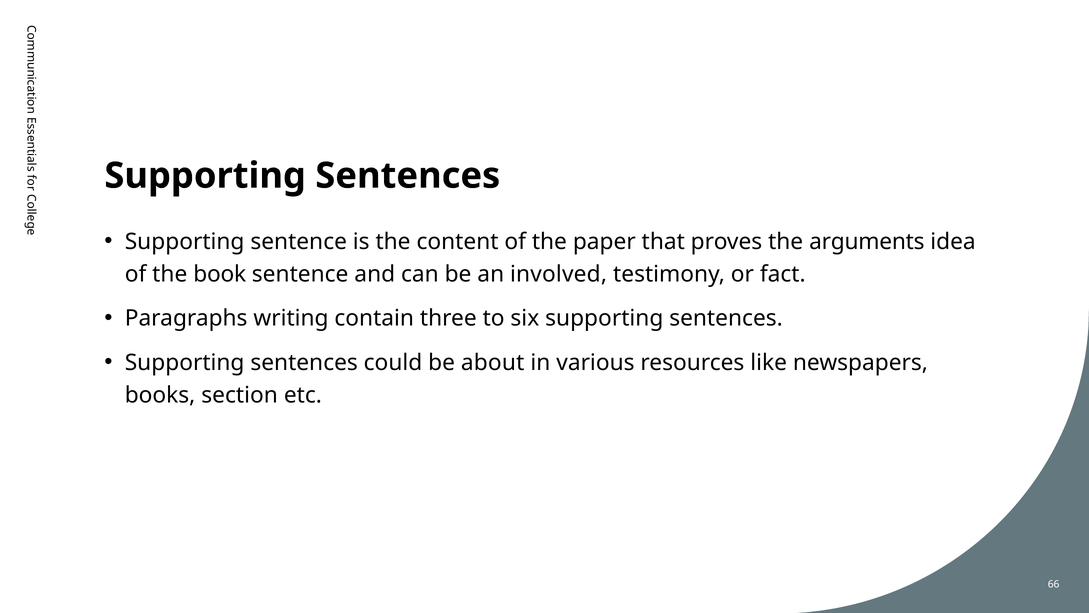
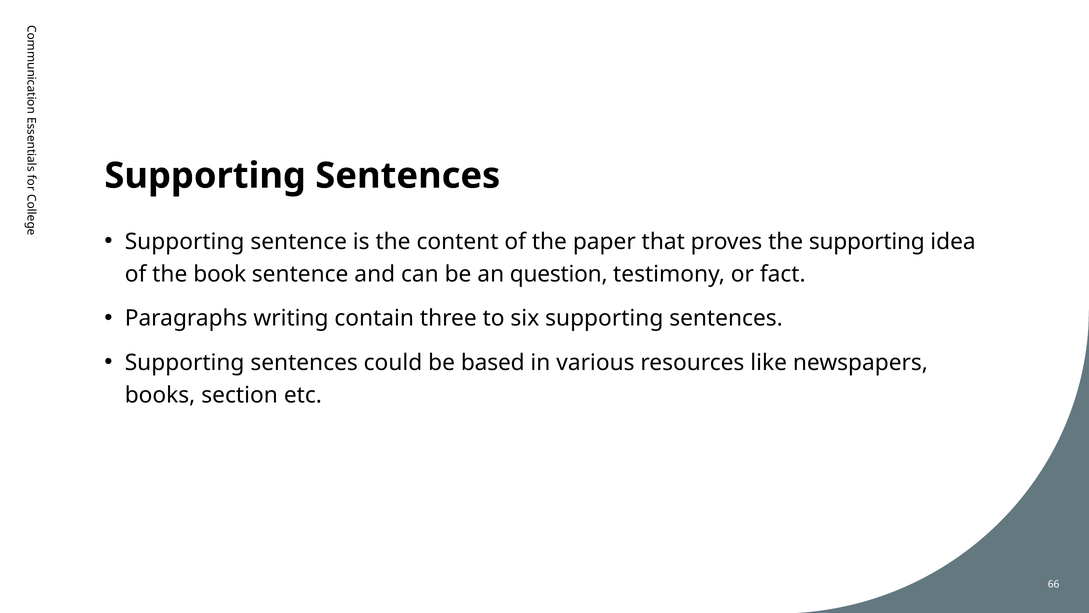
the arguments: arguments -> supporting
involved: involved -> question
about: about -> based
